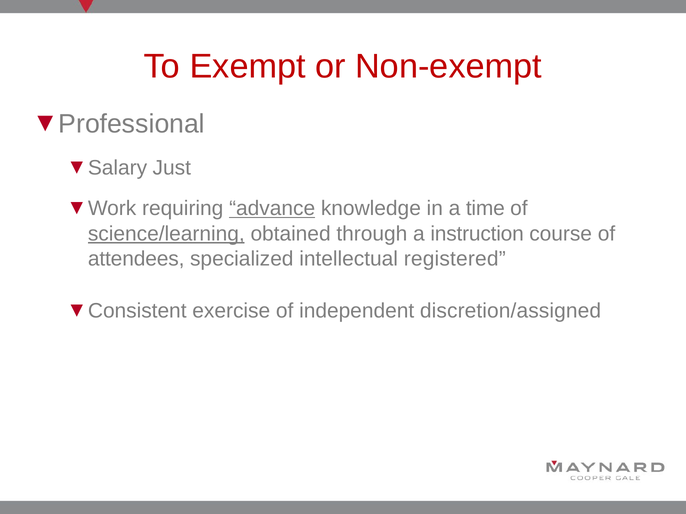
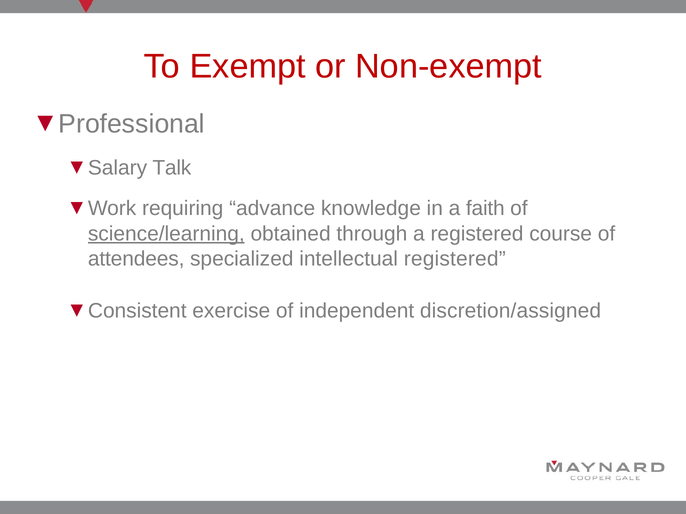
Just: Just -> Talk
advance underline: present -> none
time: time -> faith
a instruction: instruction -> registered
